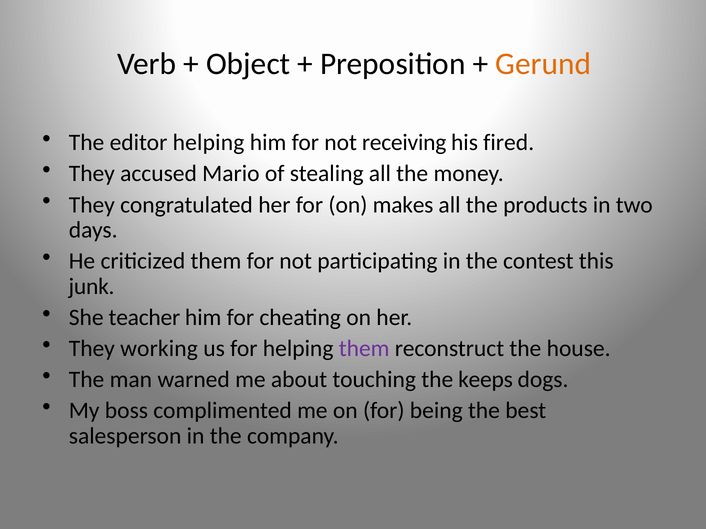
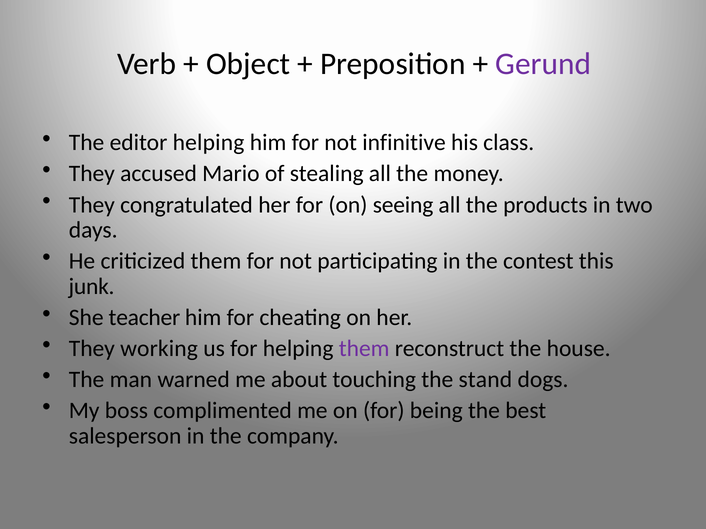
Gerund colour: orange -> purple
receiving: receiving -> infinitive
fired: fired -> class
makes: makes -> seeing
keeps: keeps -> stand
